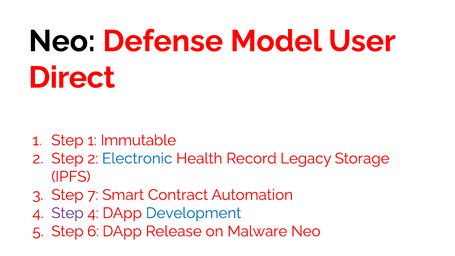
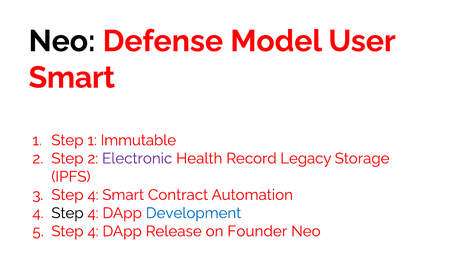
Direct at (72, 78): Direct -> Smart
Electronic colour: blue -> purple
3 Step 7: 7 -> 4
Step at (68, 213) colour: purple -> black
5 Step 6: 6 -> 4
Malware: Malware -> Founder
